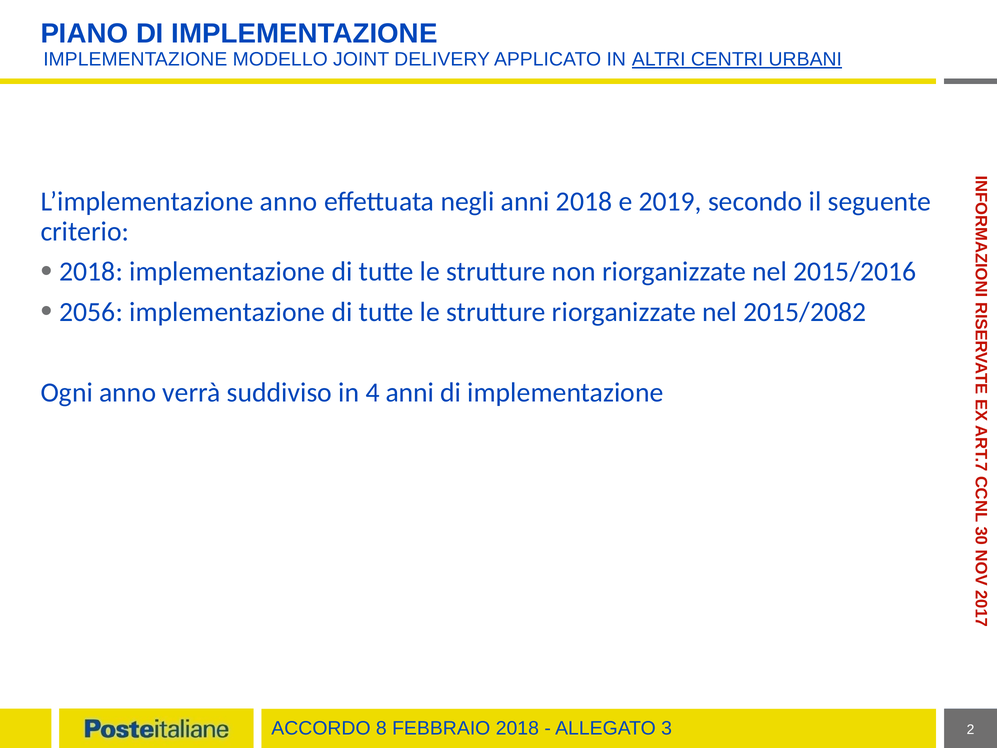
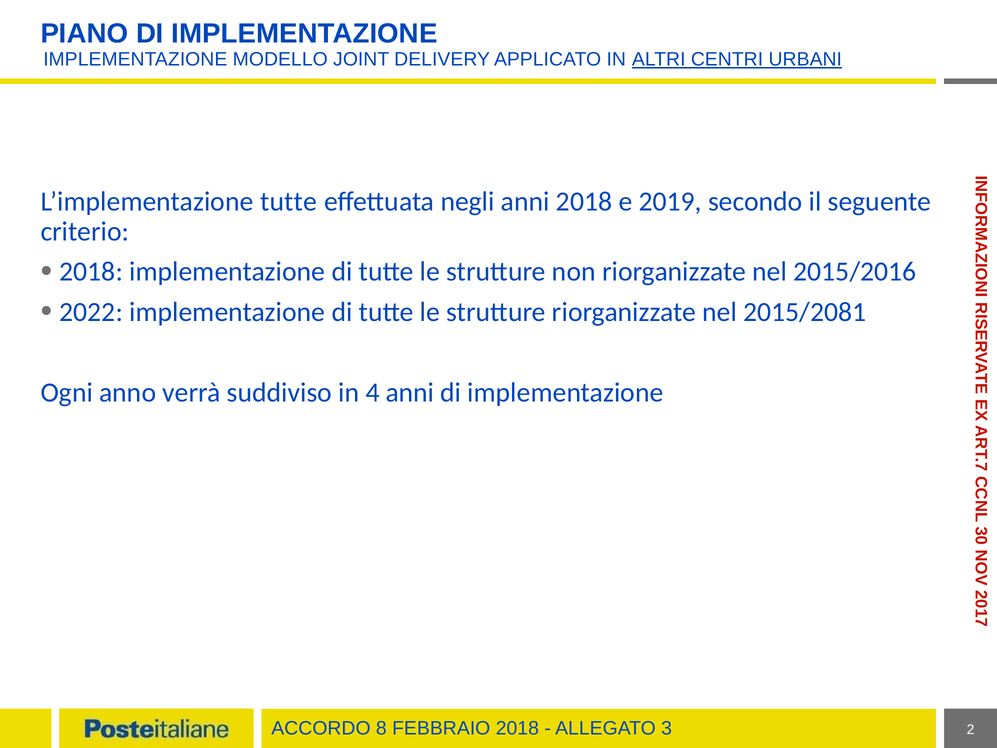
L’implementazione anno: anno -> tutte
2056: 2056 -> 2022
2015/2082: 2015/2082 -> 2015/2081
